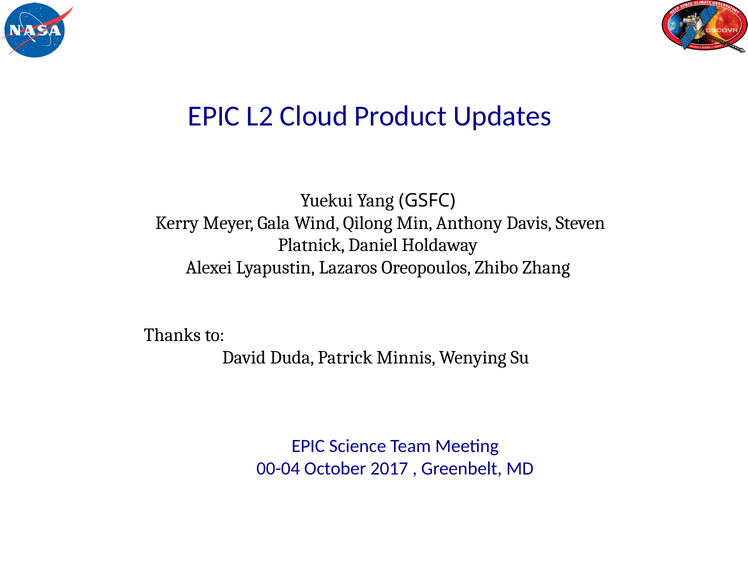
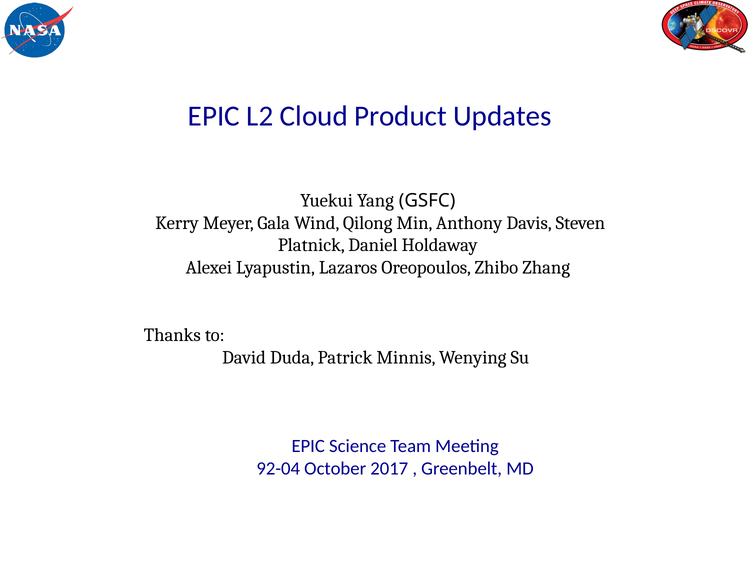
00-04: 00-04 -> 92-04
